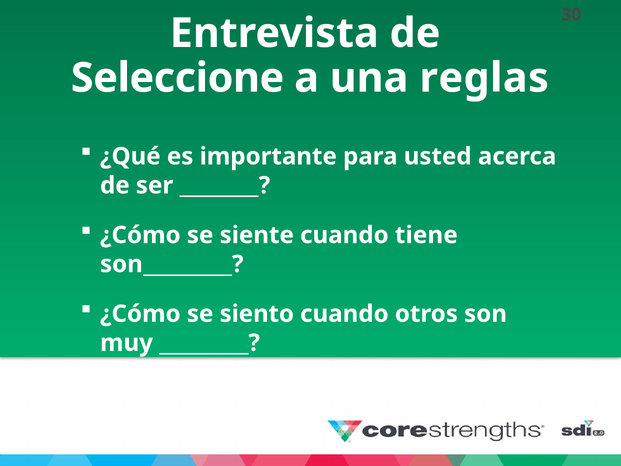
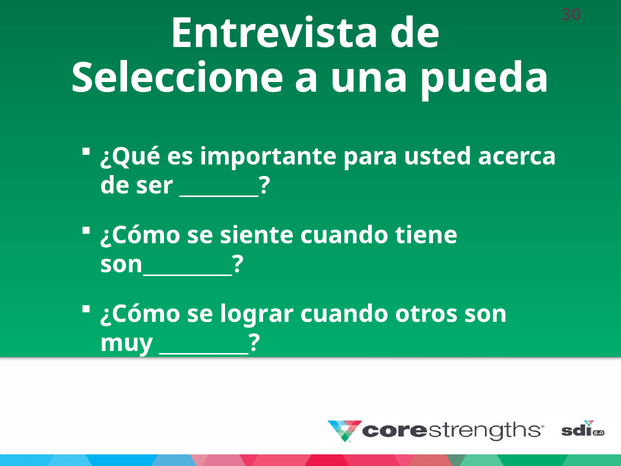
reglas: reglas -> pueda
siento: siento -> lograr
